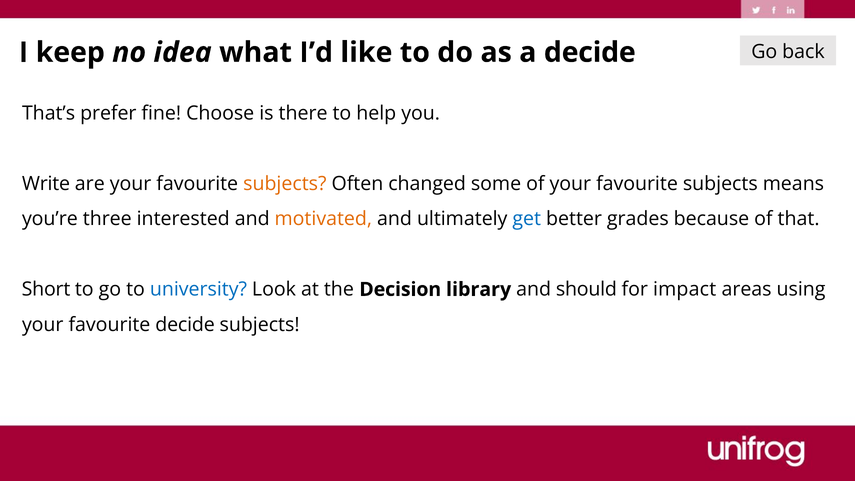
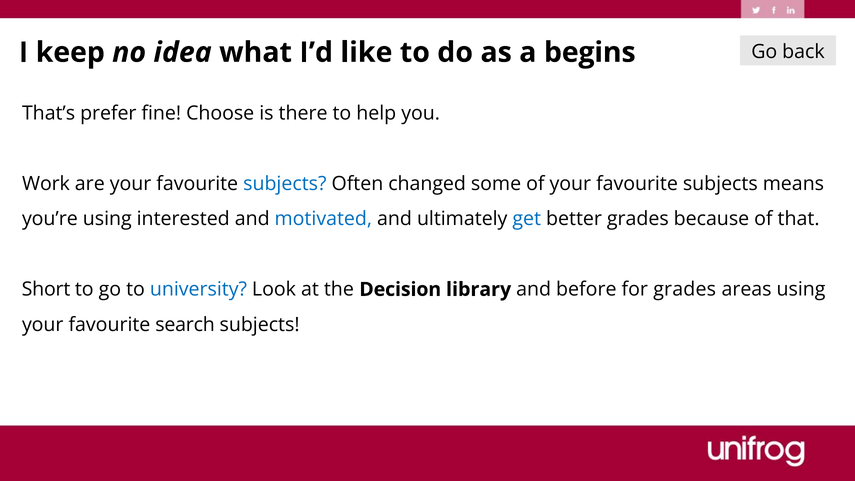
a decide: decide -> begins
Write: Write -> Work
subjects at (285, 184) colour: orange -> blue
you’re three: three -> using
motivated colour: orange -> blue
should: should -> before
for impact: impact -> grades
favourite decide: decide -> search
